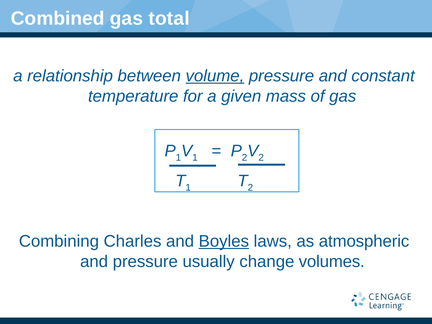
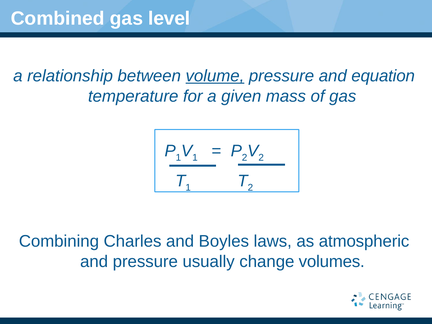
total: total -> level
constant: constant -> equation
Boyles underline: present -> none
